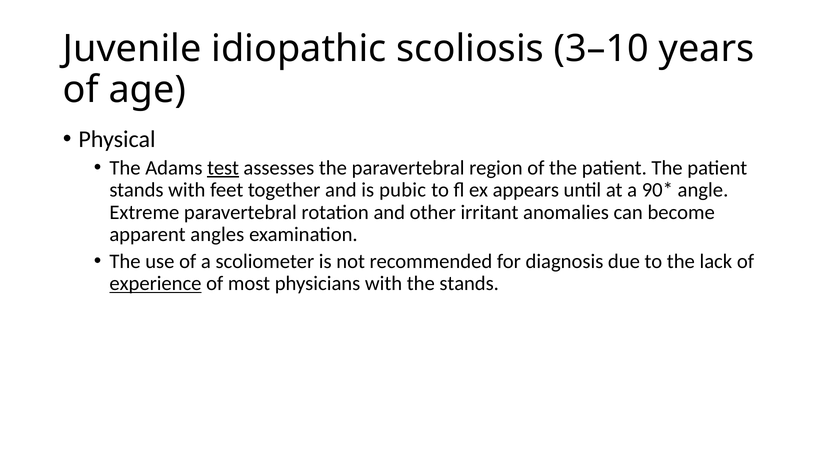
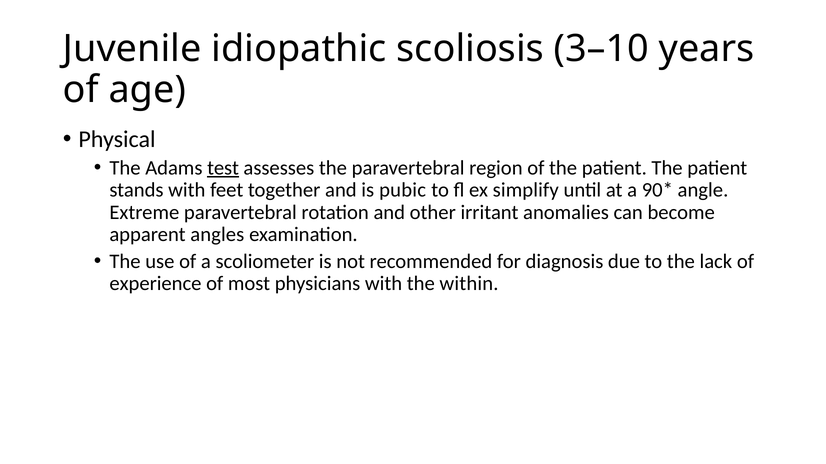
appears: appears -> simplify
experience underline: present -> none
the stands: stands -> within
